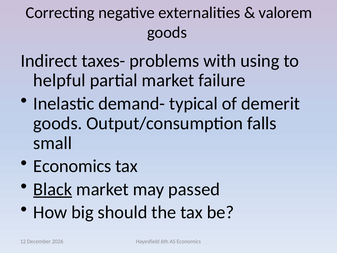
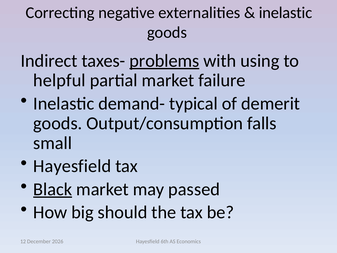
valorem at (286, 13): valorem -> inelastic
problems underline: none -> present
Economics at (72, 166): Economics -> Hayesfield
